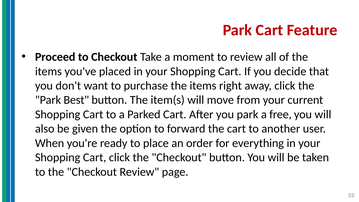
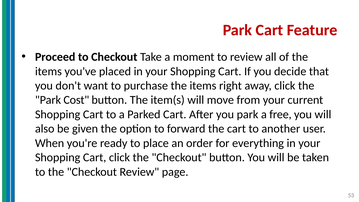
Best: Best -> Cost
